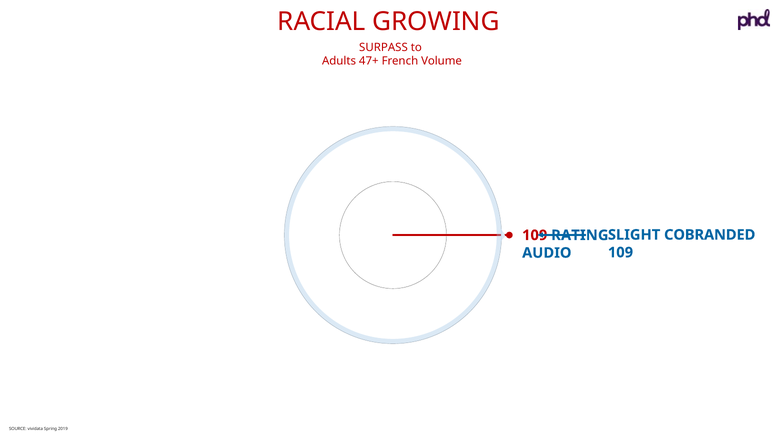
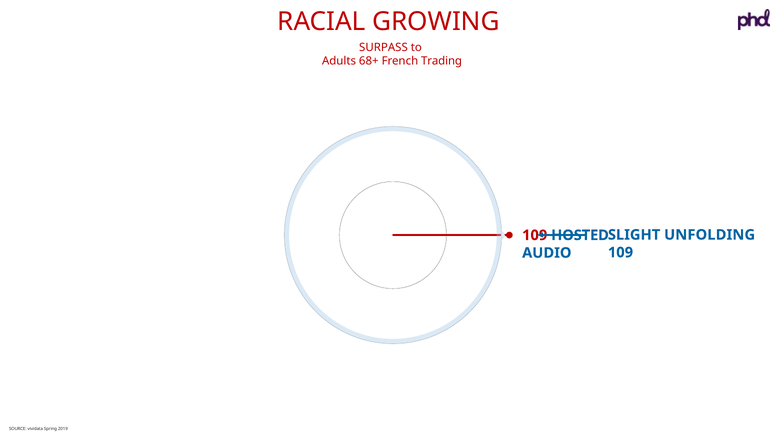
47+: 47+ -> 68+
Volume: Volume -> Trading
COBRANDED: COBRANDED -> UNFOLDING
RATING: RATING -> HOSTED
